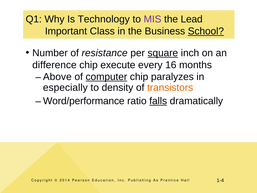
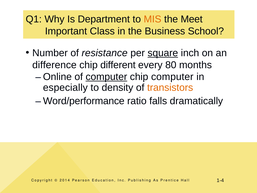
Technology: Technology -> Department
MIS colour: purple -> orange
Lead: Lead -> Meet
School underline: present -> none
execute: execute -> different
16: 16 -> 80
Above: Above -> Online
chip paralyzes: paralyzes -> computer
falls underline: present -> none
